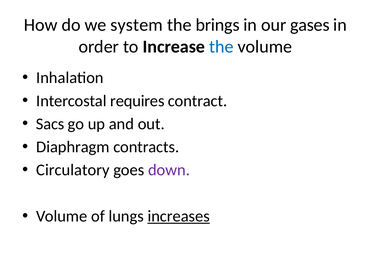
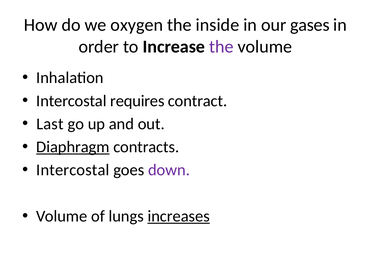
system: system -> oxygen
brings: brings -> inside
the at (221, 47) colour: blue -> purple
Sacs: Sacs -> Last
Diaphragm underline: none -> present
Circulatory at (73, 170): Circulatory -> Intercostal
